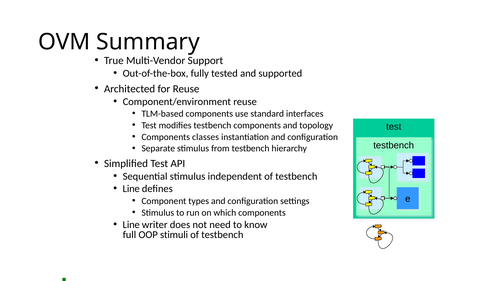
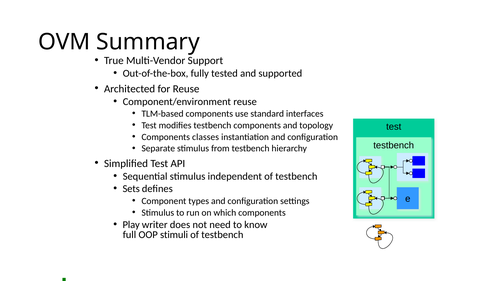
Line at (131, 189): Line -> Sets
Line at (131, 225): Line -> Play
